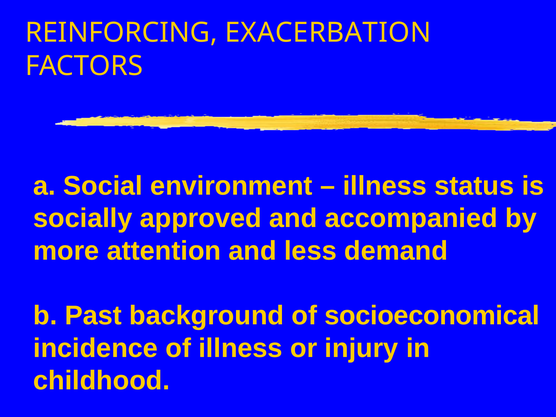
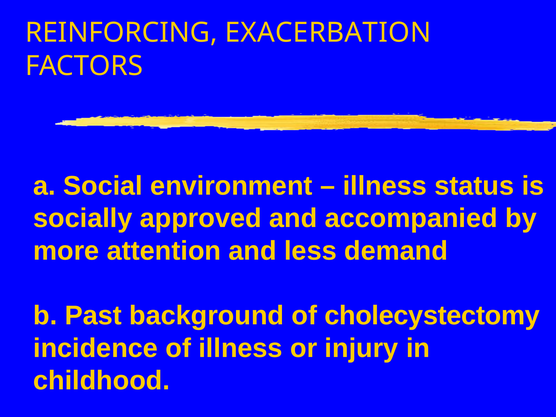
socioeconomical: socioeconomical -> cholecystectomy
